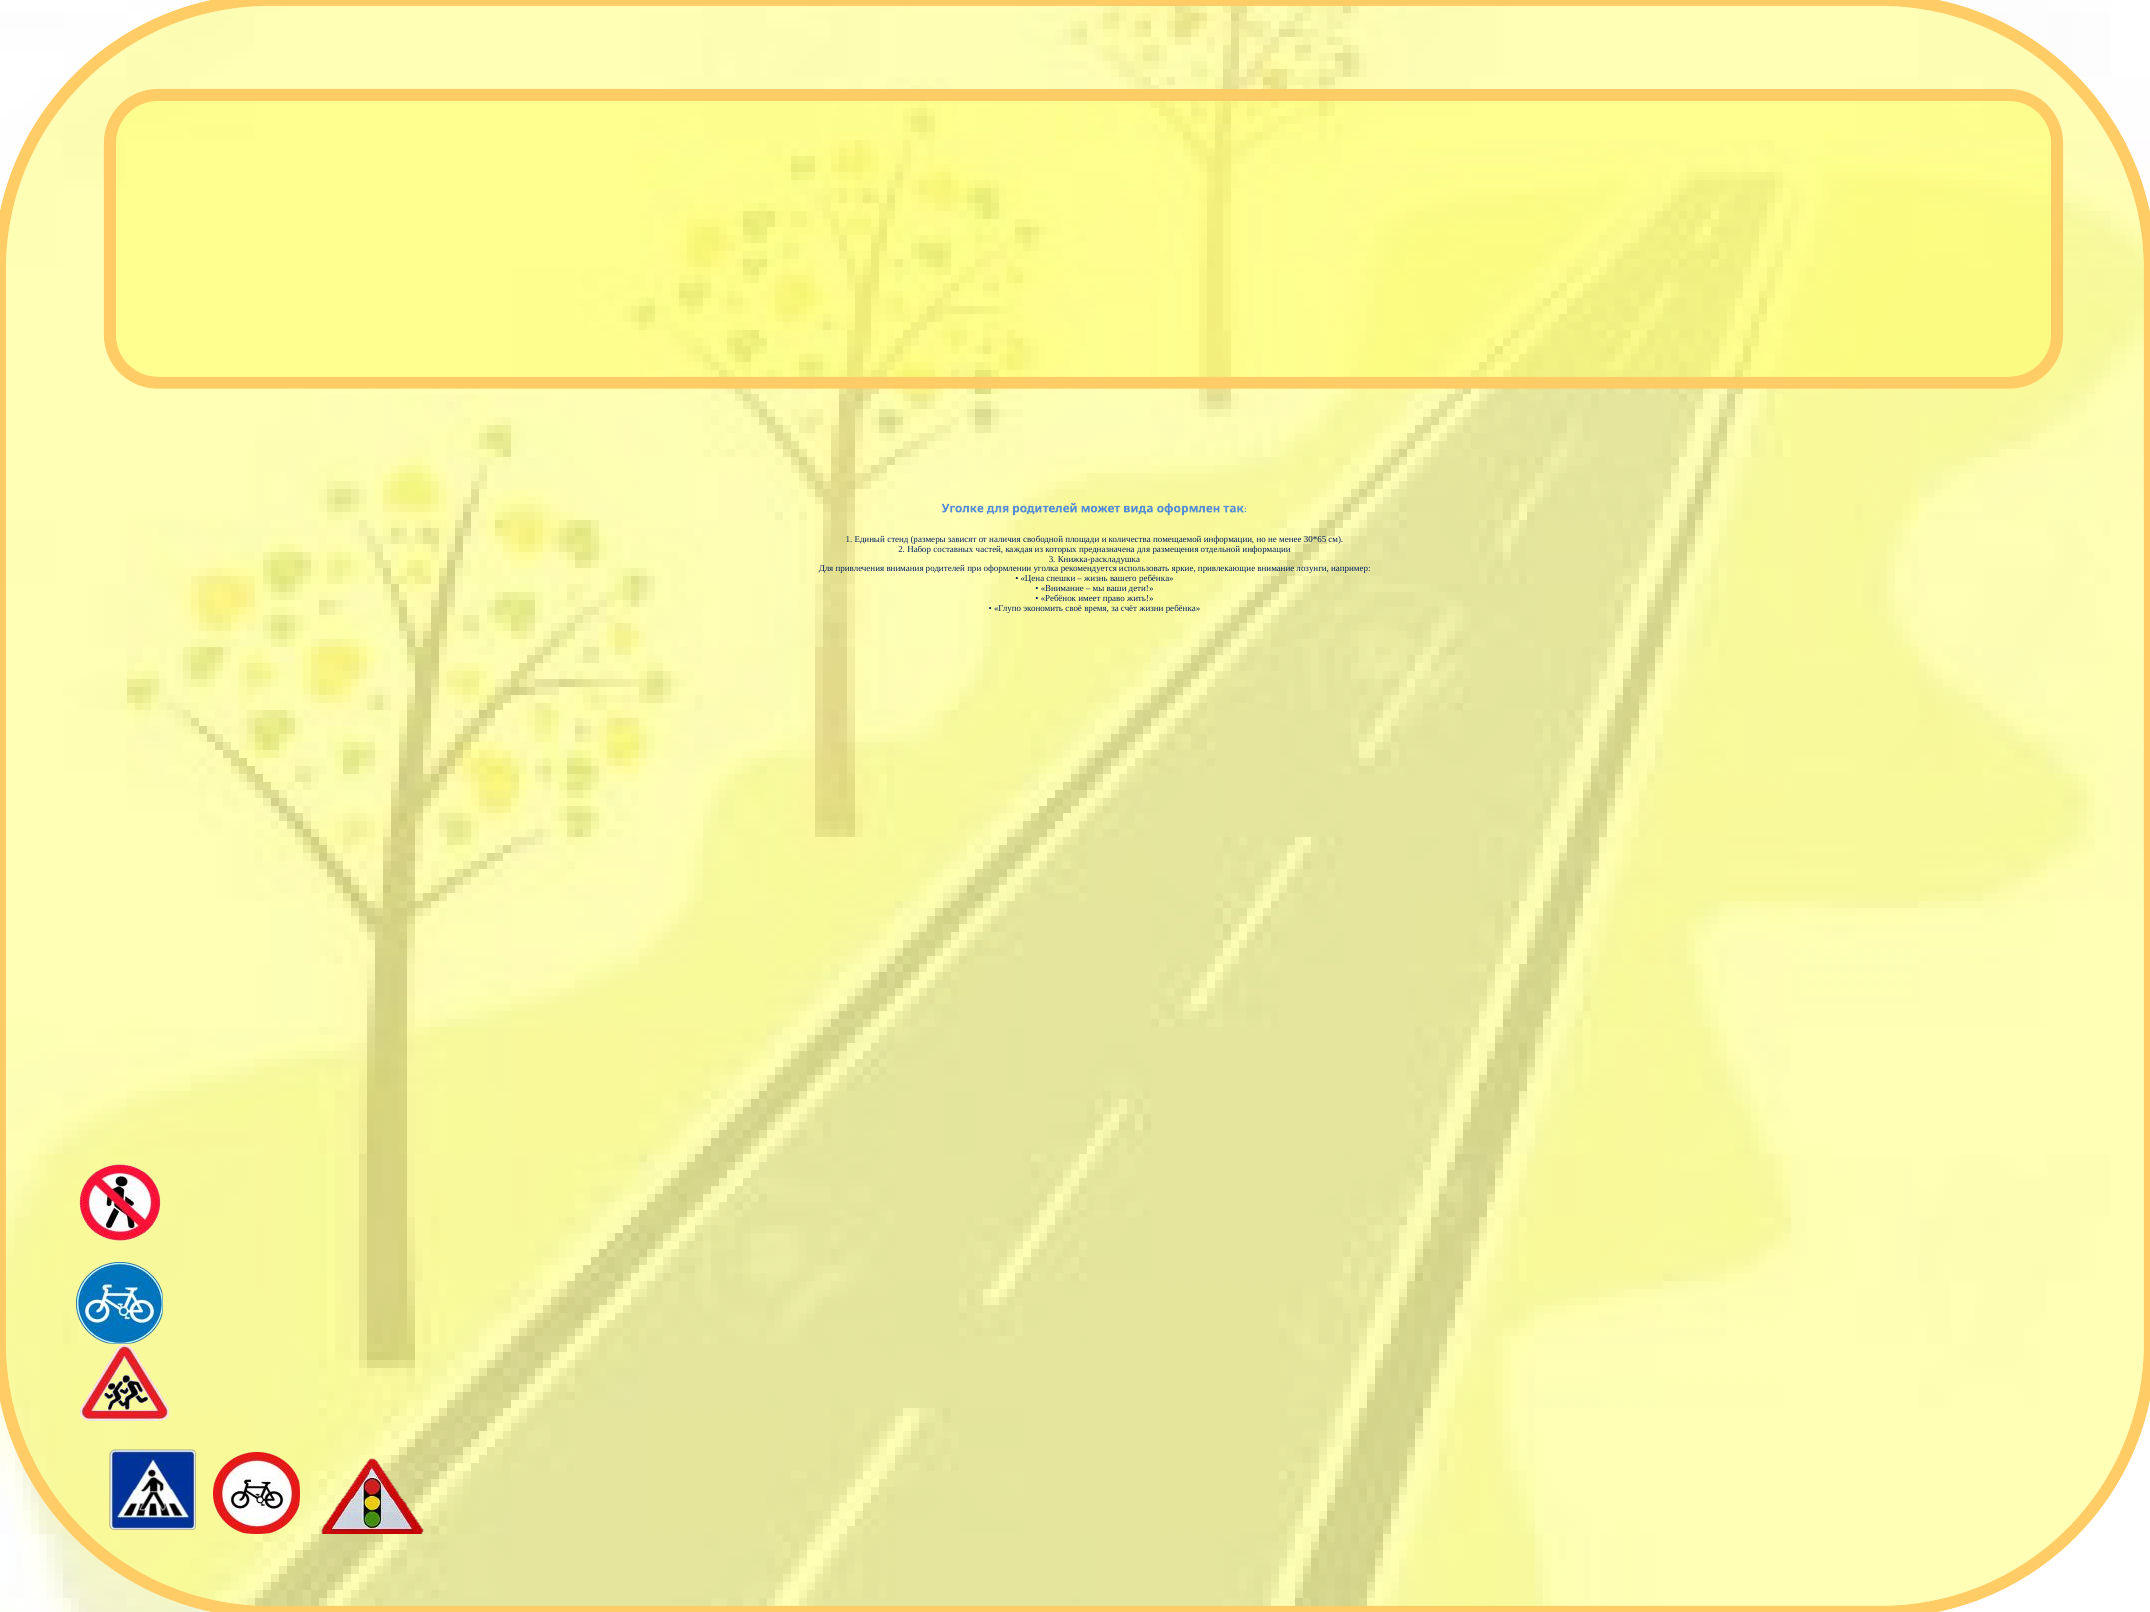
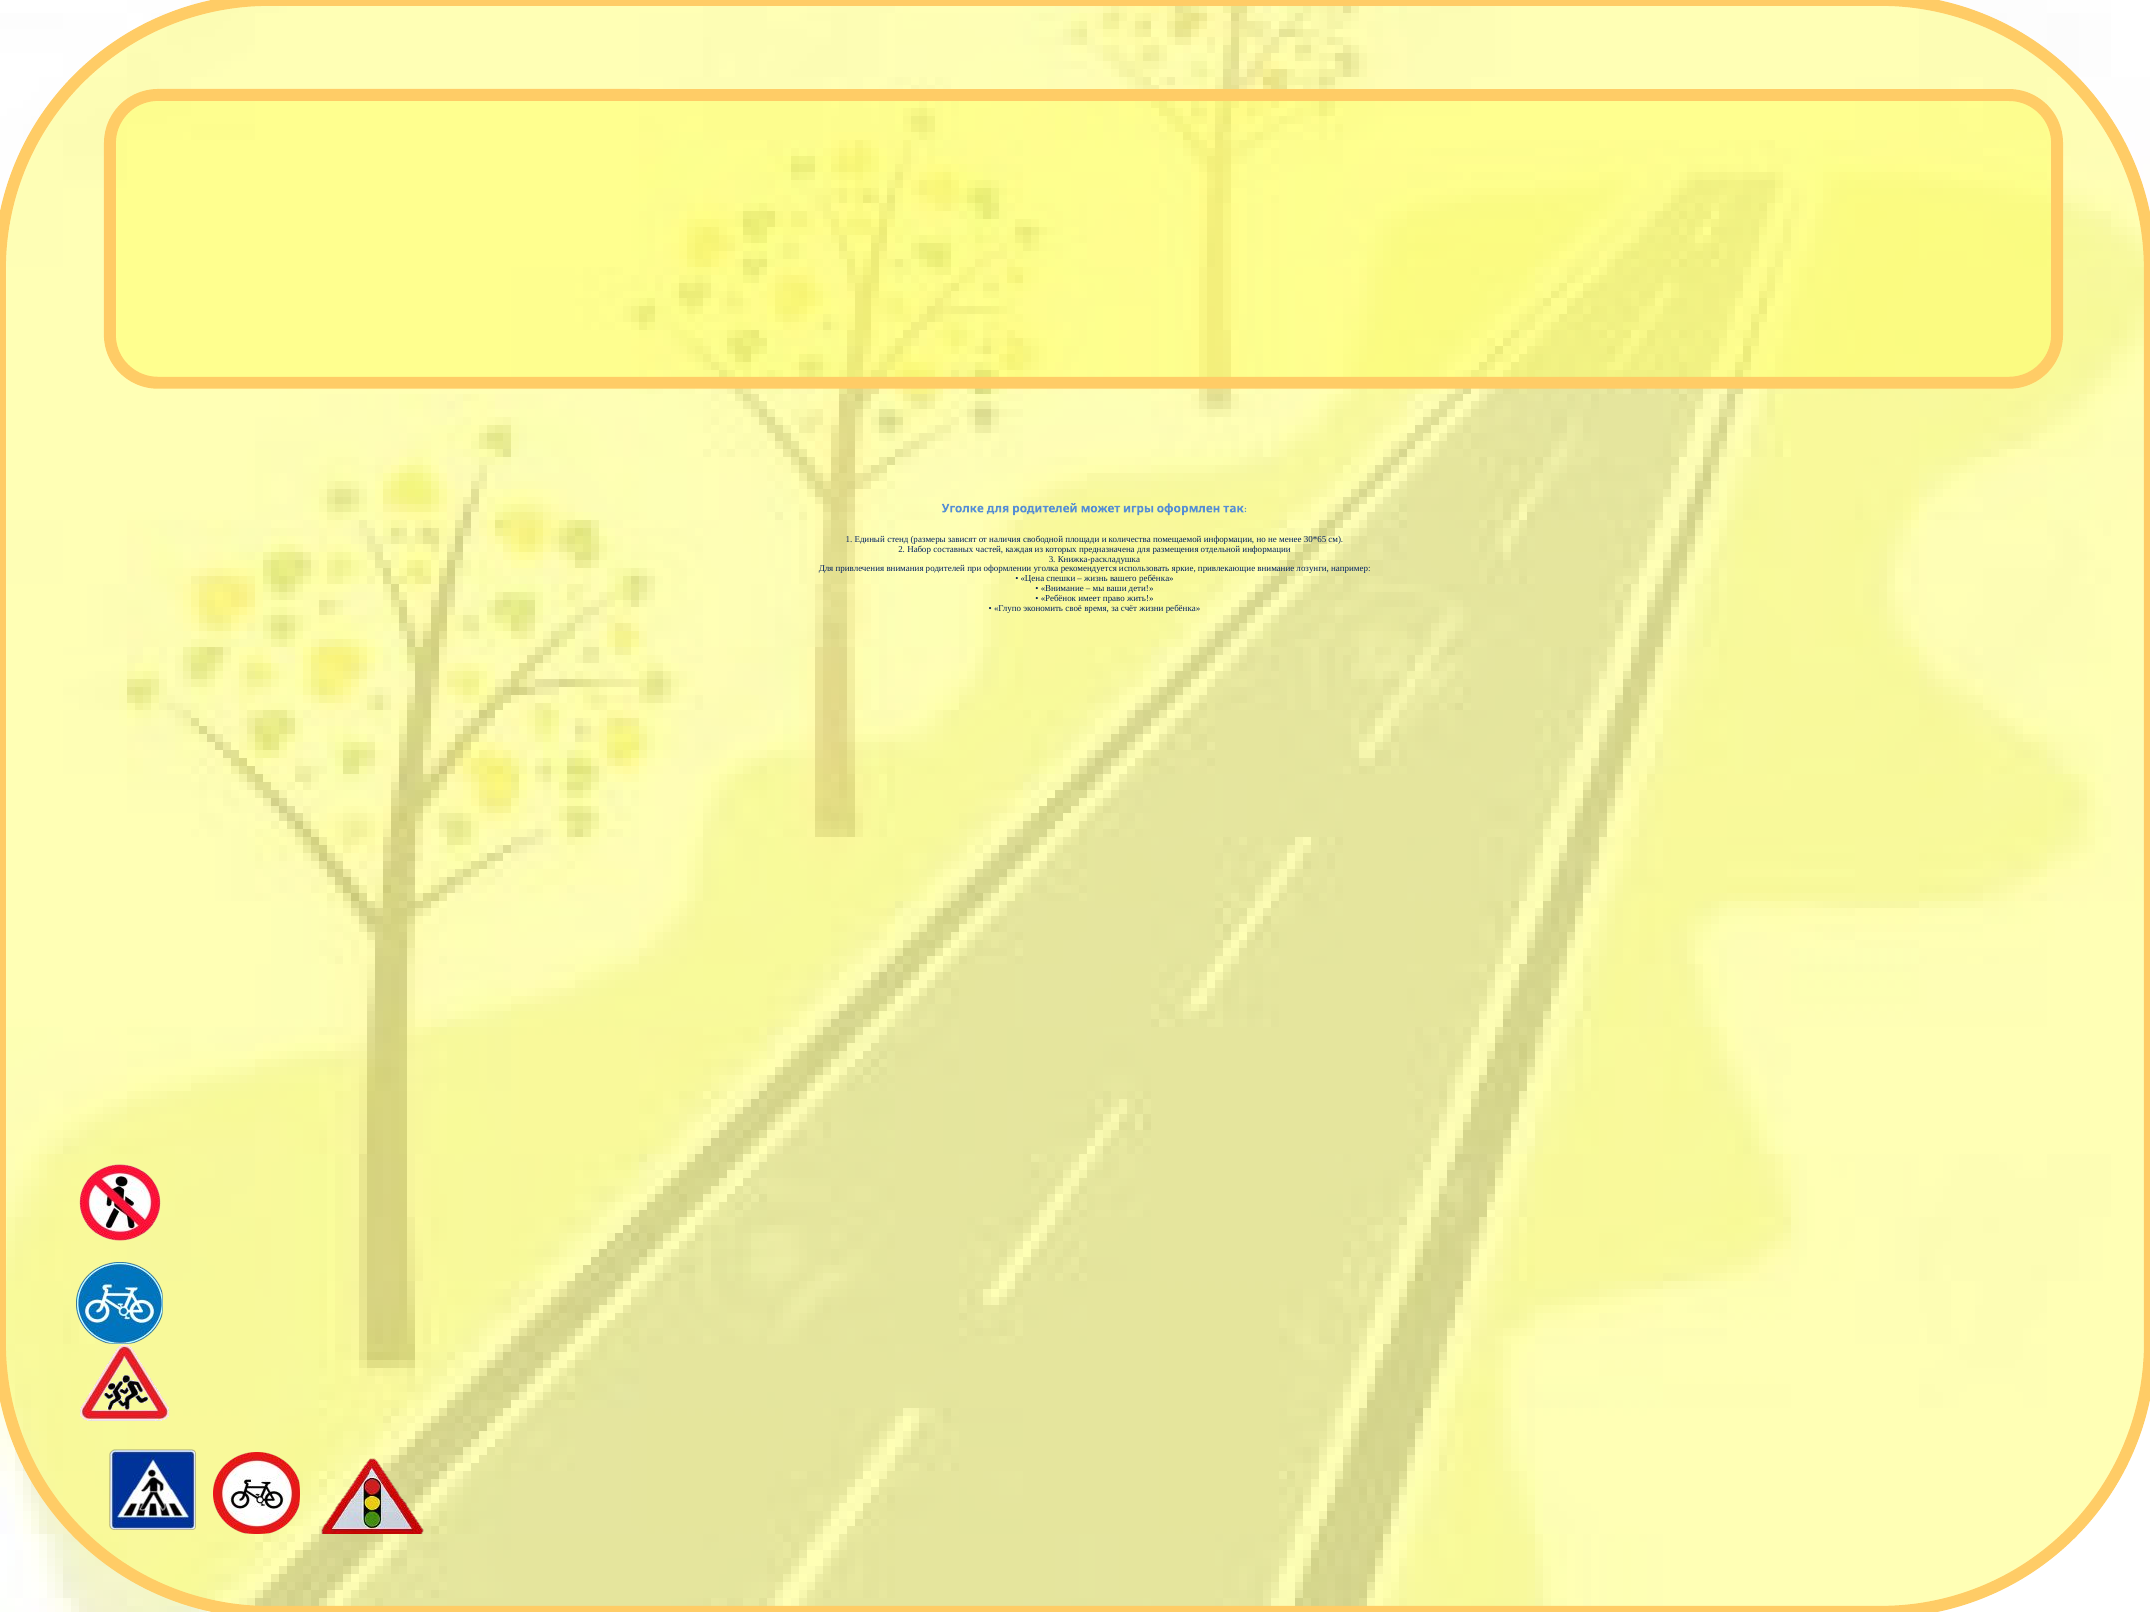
вида: вида -> игры
